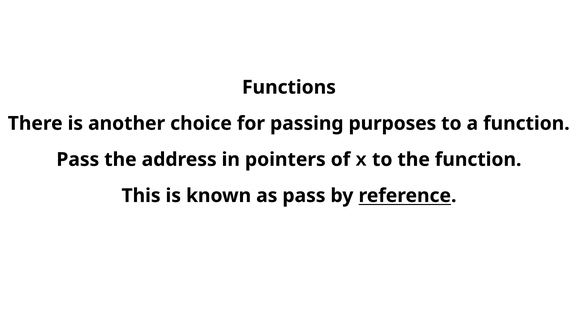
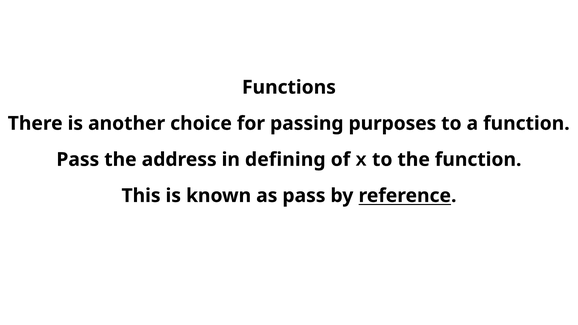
pointers: pointers -> defining
